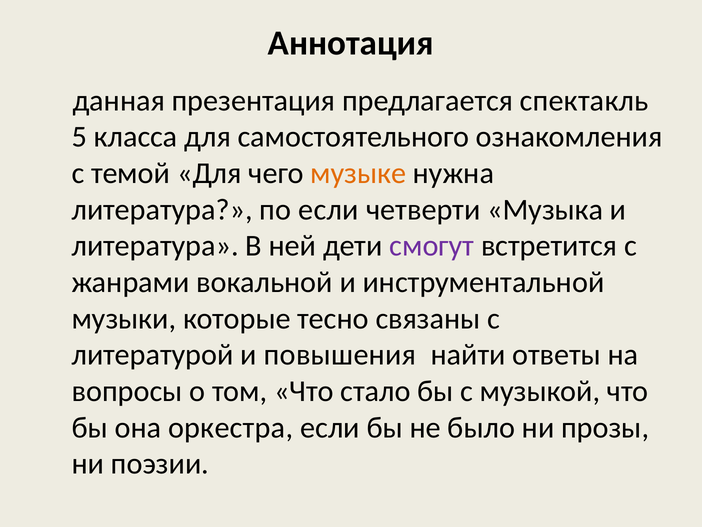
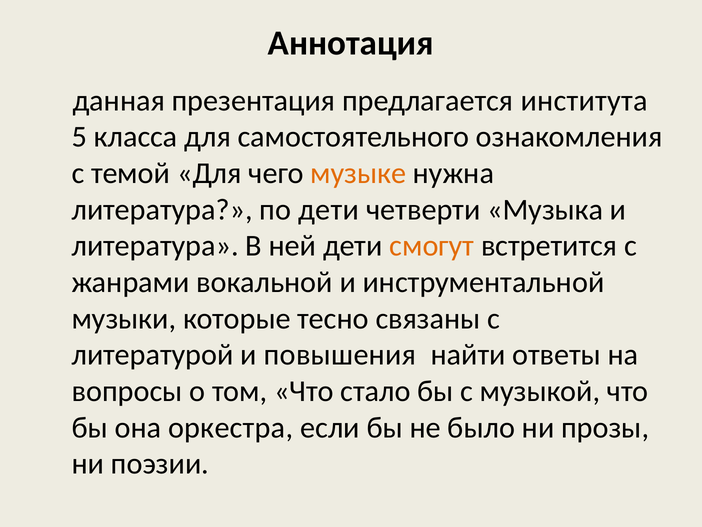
спектакль: спектакль -> института
по если: если -> дети
смогут colour: purple -> orange
